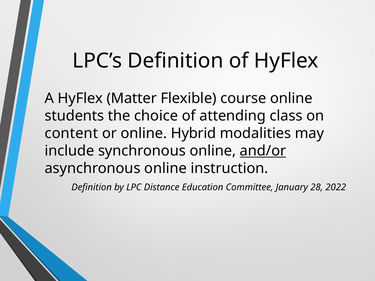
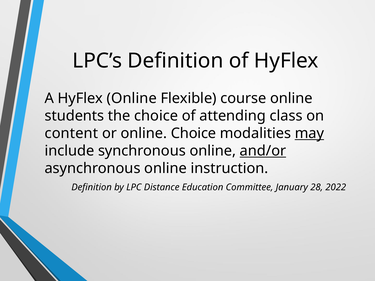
HyFlex Matter: Matter -> Online
online Hybrid: Hybrid -> Choice
may underline: none -> present
